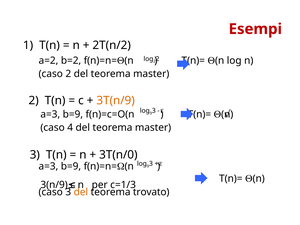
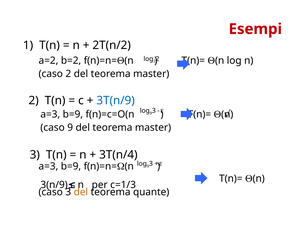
3T(n/9 colour: orange -> blue
caso 4: 4 -> 9
3T(n/0: 3T(n/0 -> 3T(n/4
trovato: trovato -> quante
